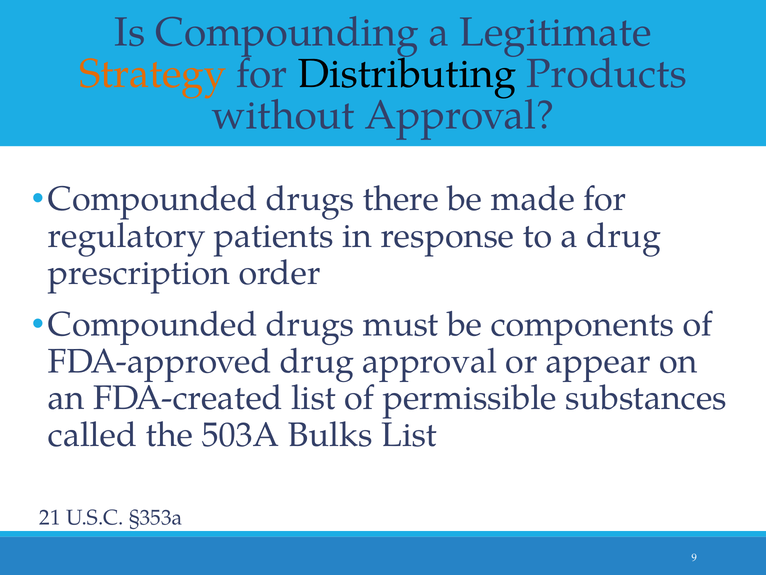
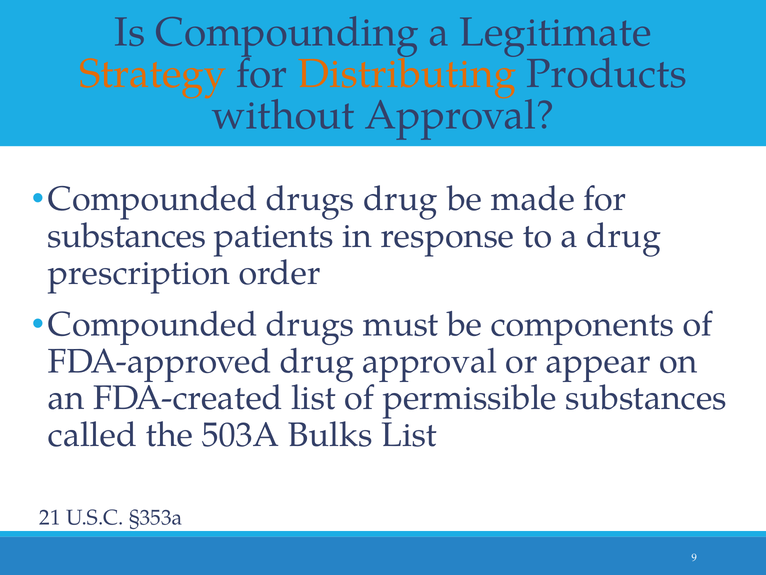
Distributing colour: black -> orange
drugs there: there -> drug
regulatory at (127, 236): regulatory -> substances
